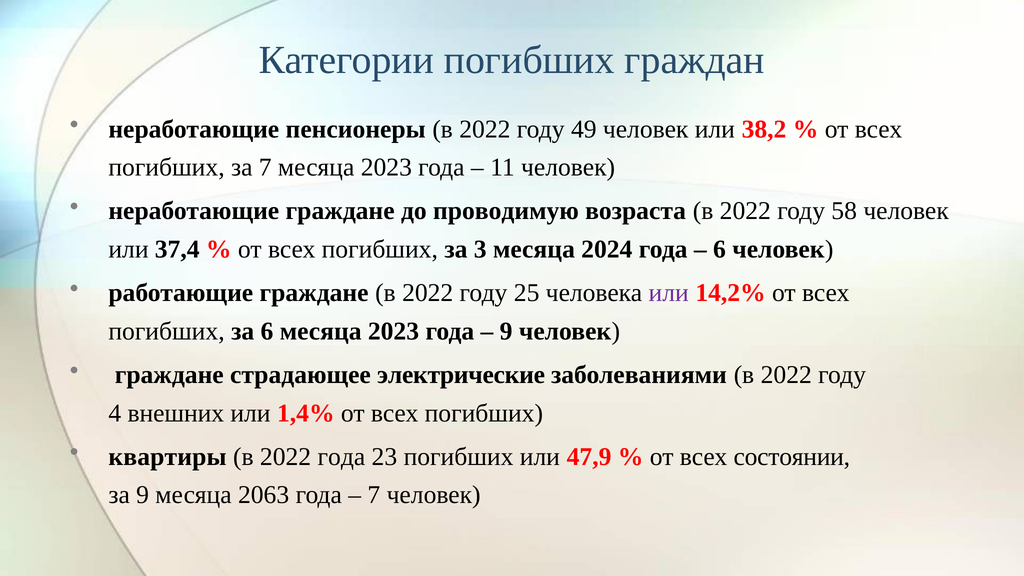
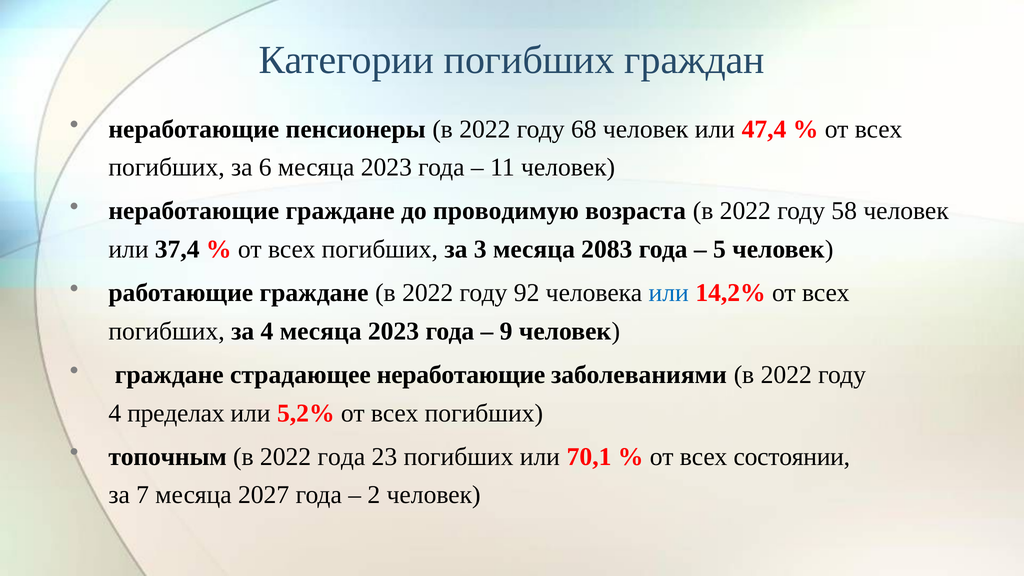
49: 49 -> 68
38,2: 38,2 -> 47,4
за 7: 7 -> 6
2024: 2024 -> 2083
6 at (719, 249): 6 -> 5
25: 25 -> 92
или at (669, 293) colour: purple -> blue
за 6: 6 -> 4
страдающее электрические: электрические -> неработающие
внешних: внешних -> пределах
1,4%: 1,4% -> 5,2%
квартиры: квартиры -> топочным
47,9: 47,9 -> 70,1
за 9: 9 -> 7
2063: 2063 -> 2027
7 at (374, 495): 7 -> 2
